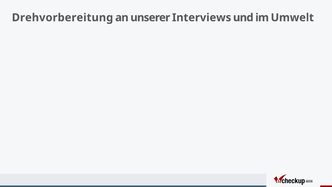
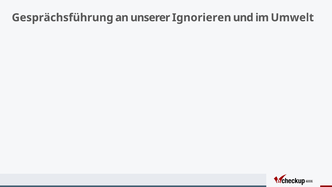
Drehvorbereitung: Drehvorbereitung -> Gesprächsführung
Interviews: Interviews -> Ignorieren
